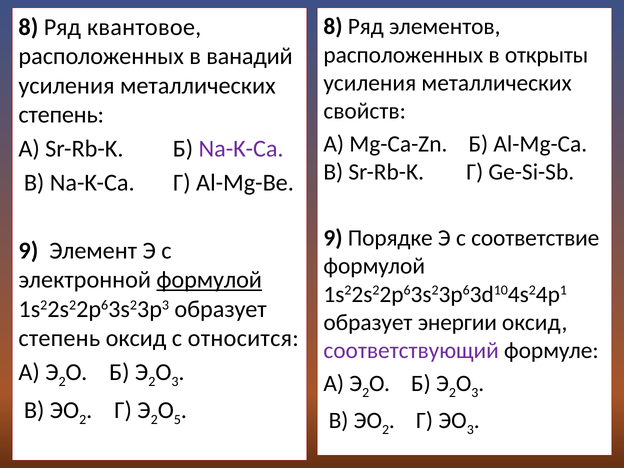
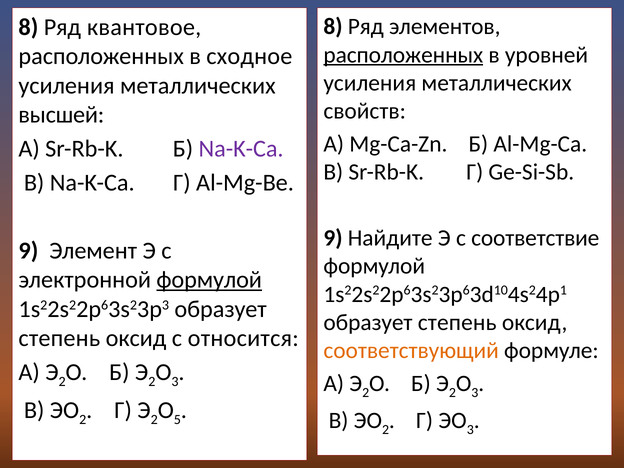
расположенных at (403, 55) underline: none -> present
открыты: открыты -> уровней
ванадий: ванадий -> сходное
степень at (61, 115): степень -> высшей
Порядке: Порядке -> Найдите
энергии at (457, 322): энергии -> степень
соответствующий colour: purple -> orange
